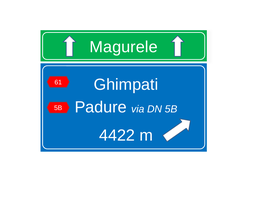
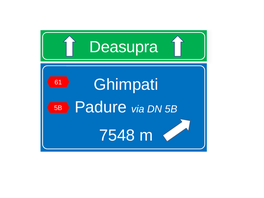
Magurele: Magurele -> Deasupra
4422: 4422 -> 7548
